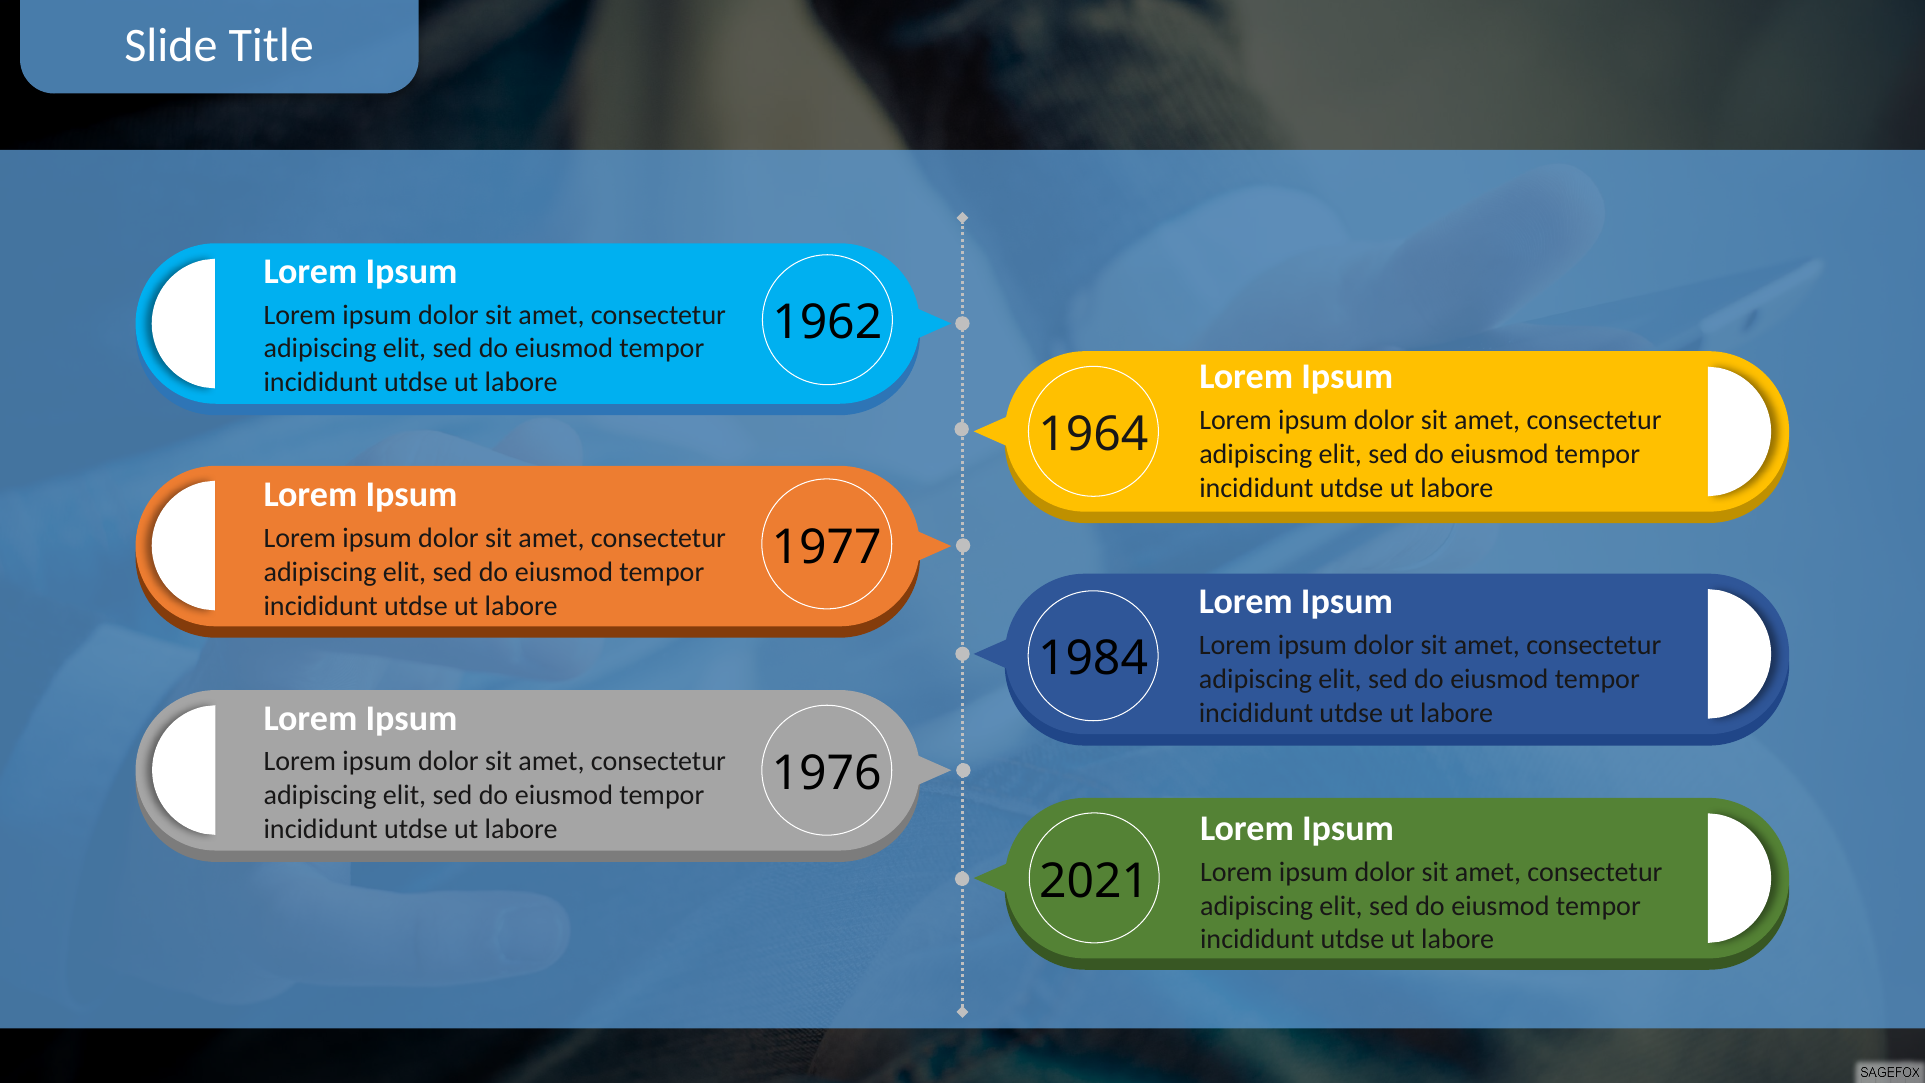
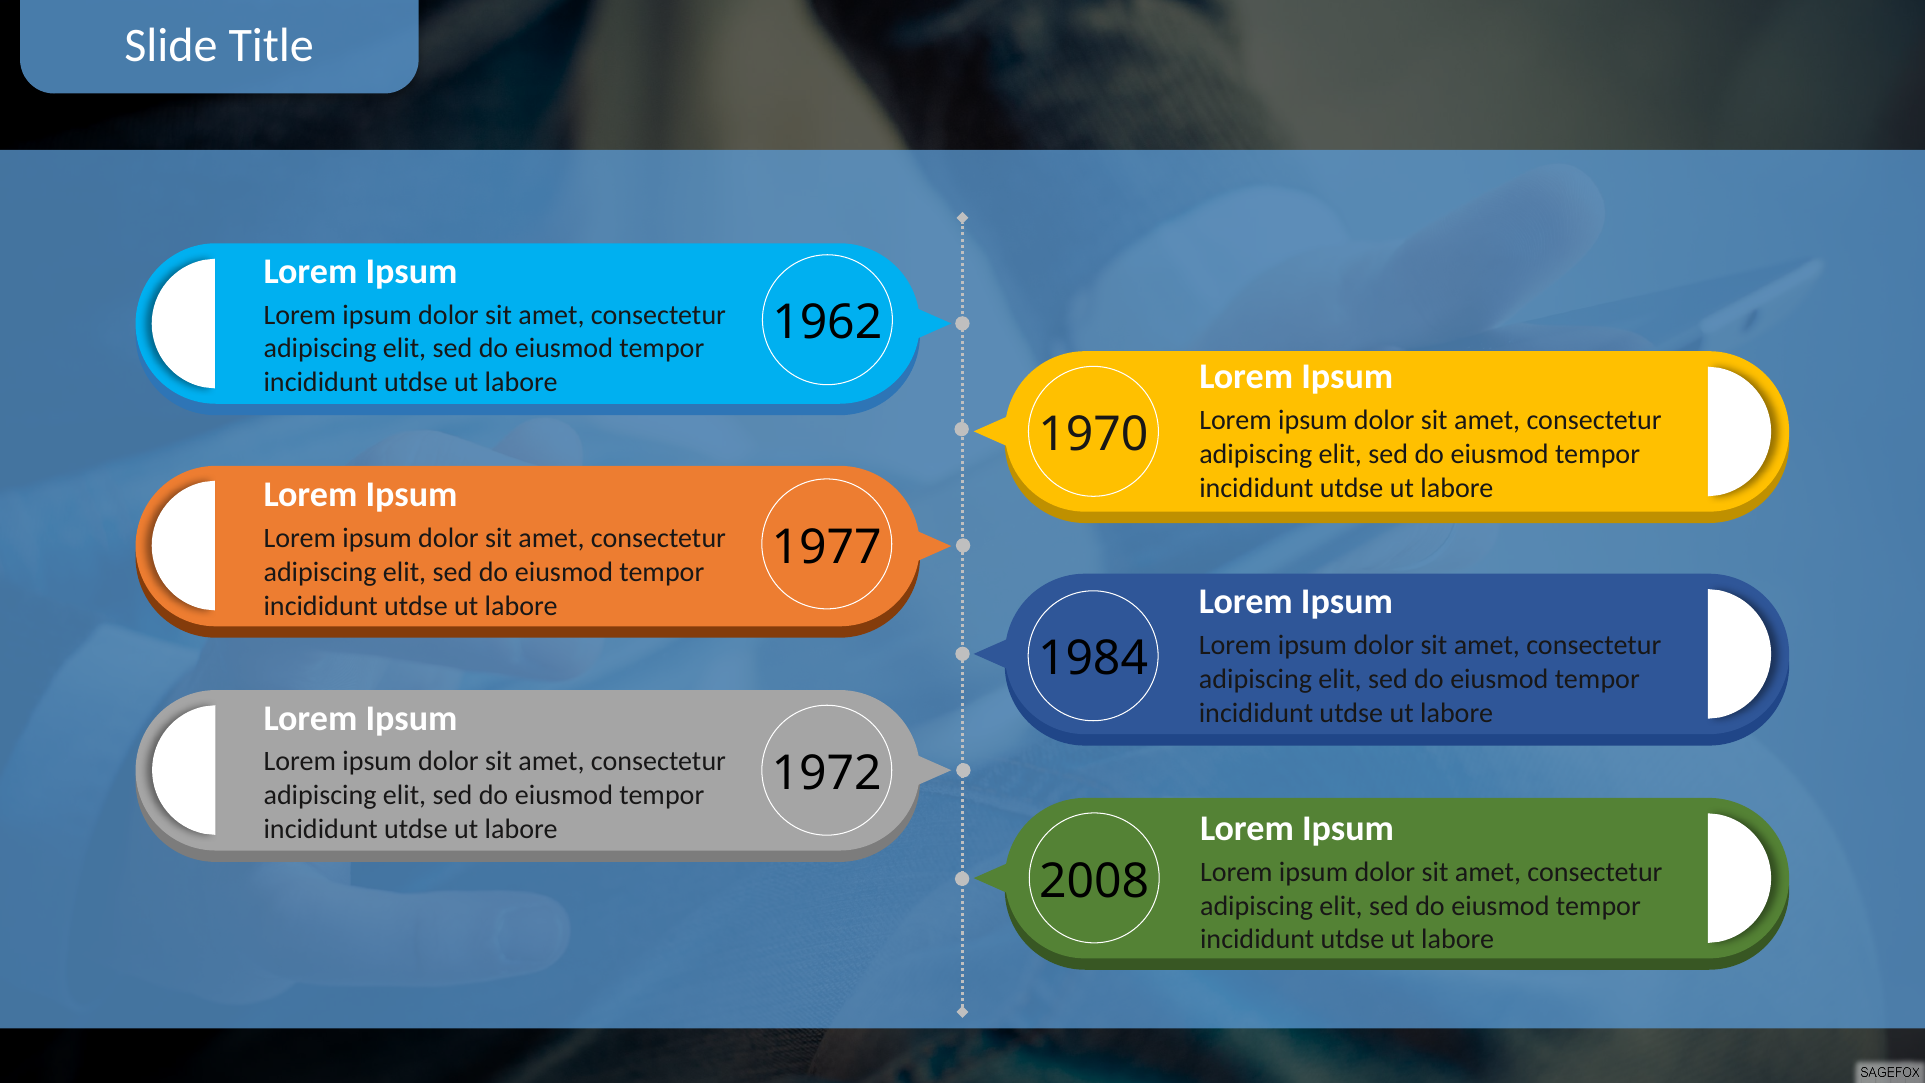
1964: 1964 -> 1970
1976: 1976 -> 1972
2021: 2021 -> 2008
